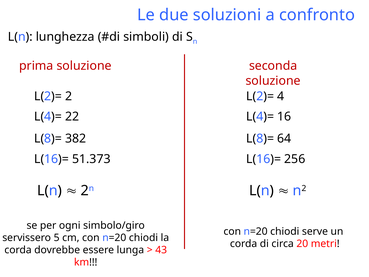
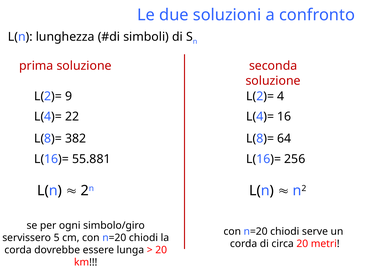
2: 2 -> 9
51.373: 51.373 -> 55.881
43 at (161, 250): 43 -> 20
